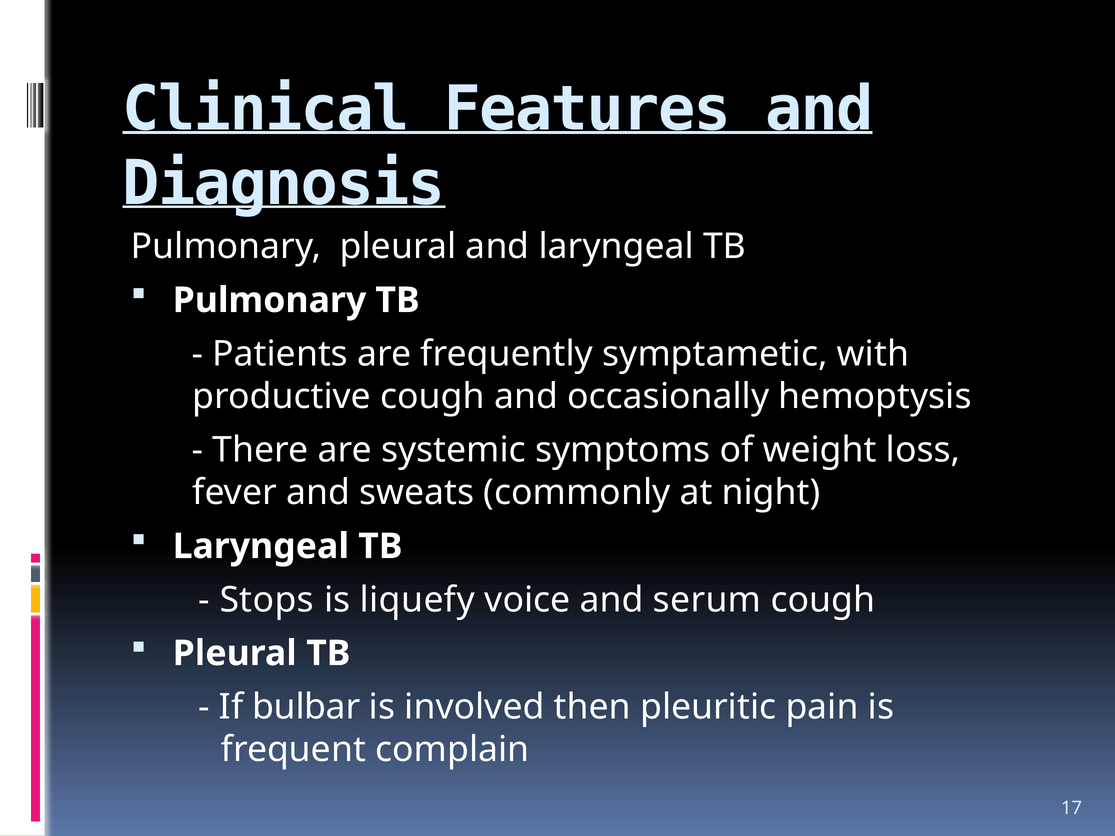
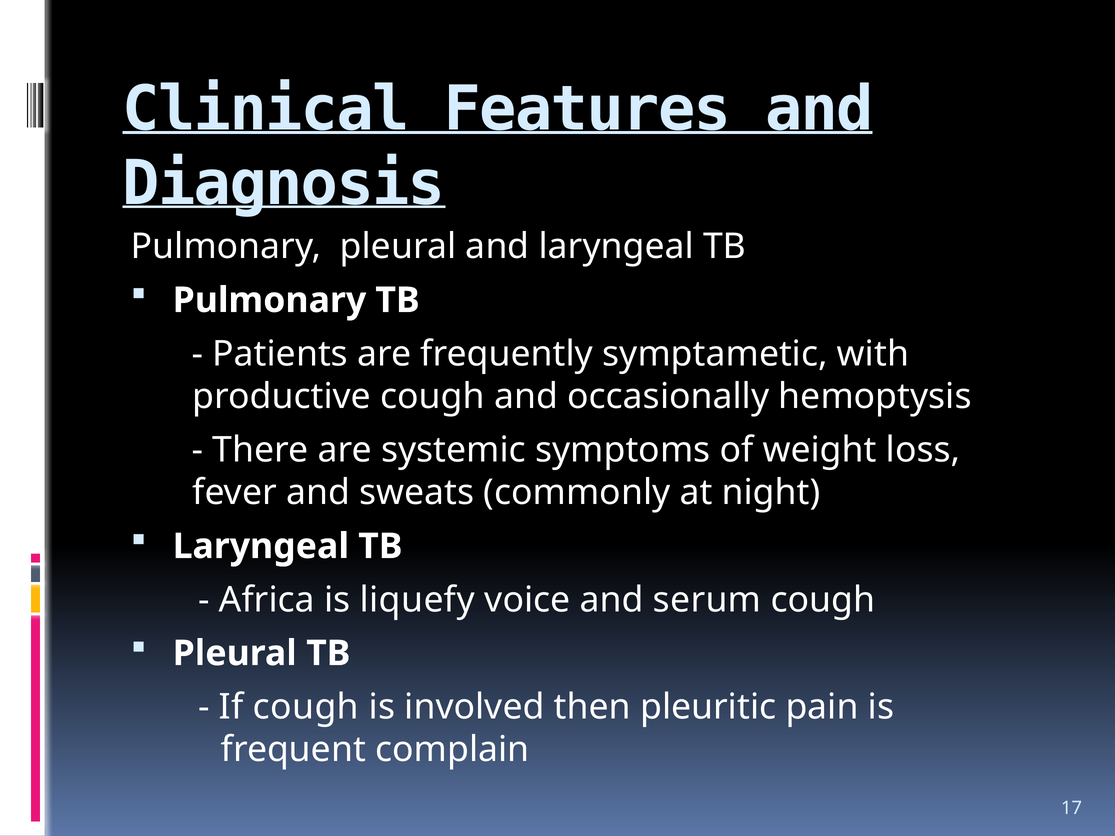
Stops: Stops -> Africa
If bulbar: bulbar -> cough
